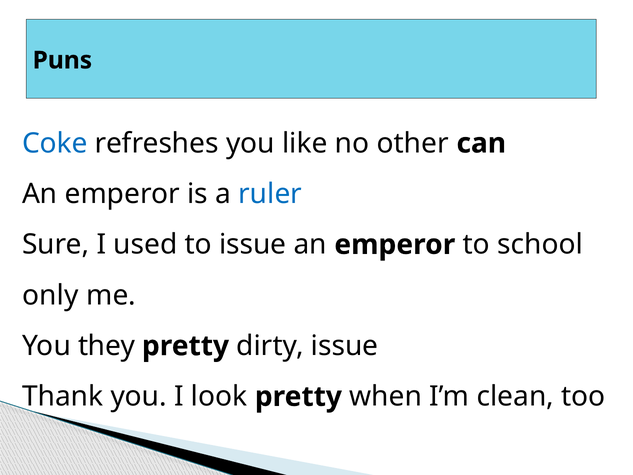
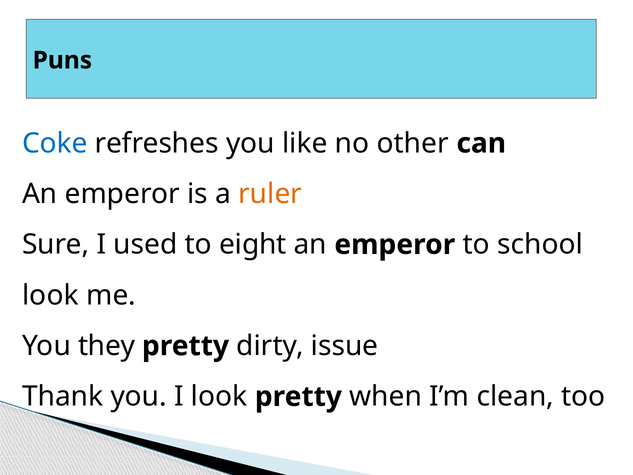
ruler colour: blue -> orange
to issue: issue -> eight
only at (50, 295): only -> look
